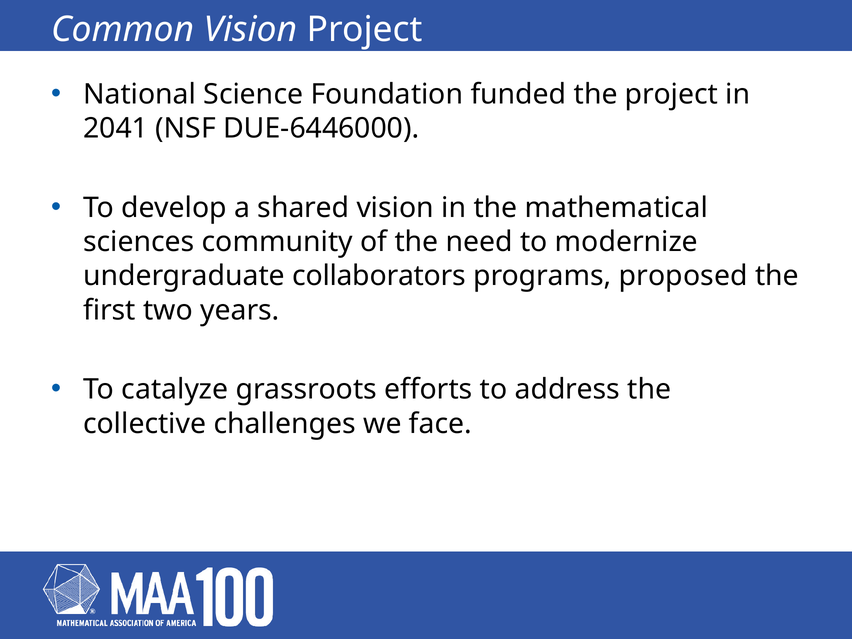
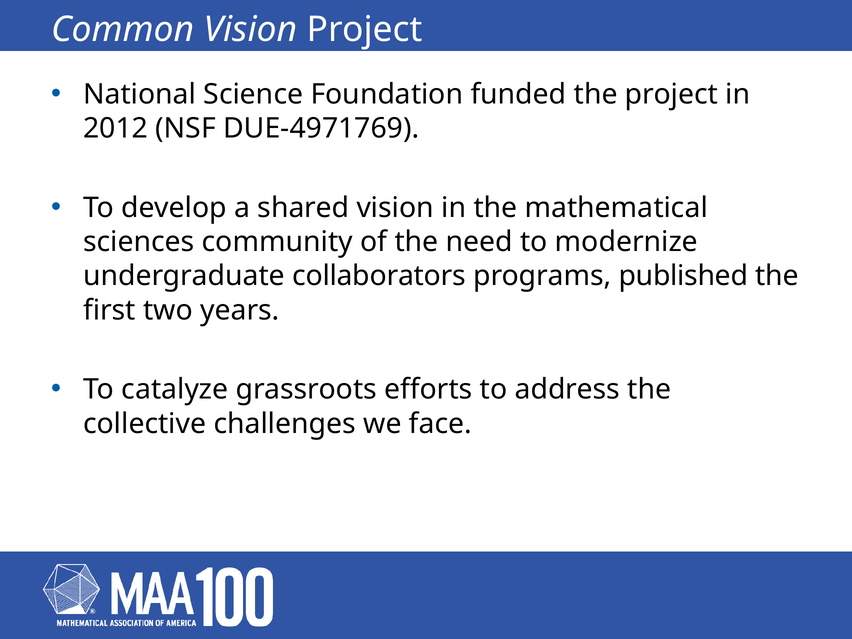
2041: 2041 -> 2012
DUE-6446000: DUE-6446000 -> DUE-4971769
proposed: proposed -> published
